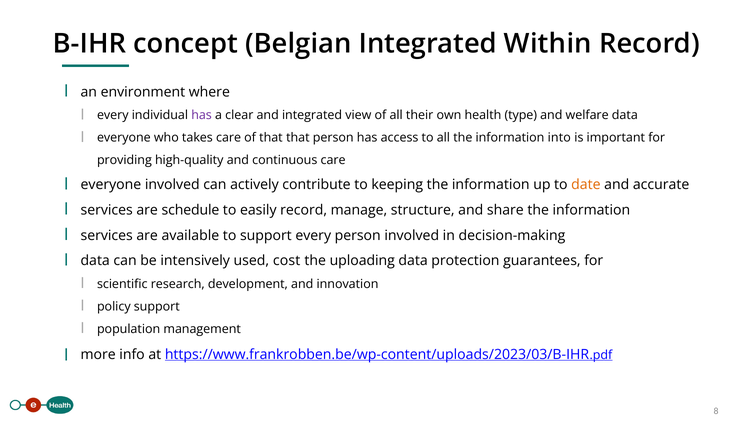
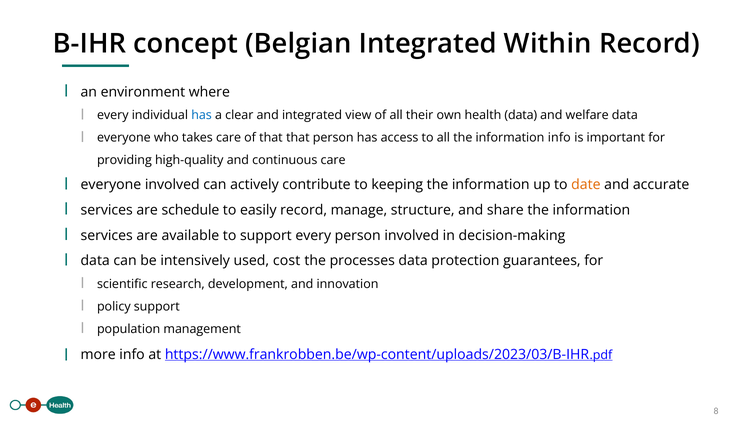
has at (202, 115) colour: purple -> blue
health type: type -> data
information into: into -> info
uploading: uploading -> processes
